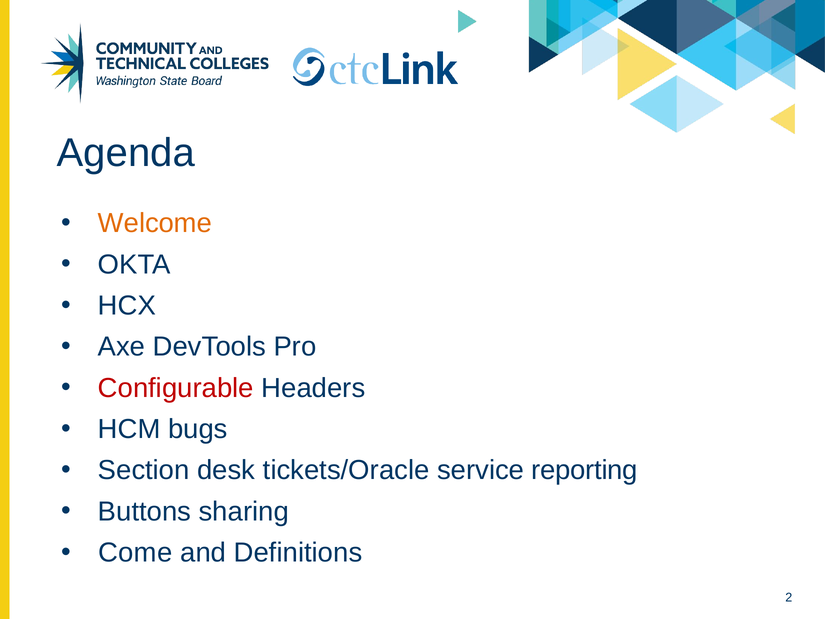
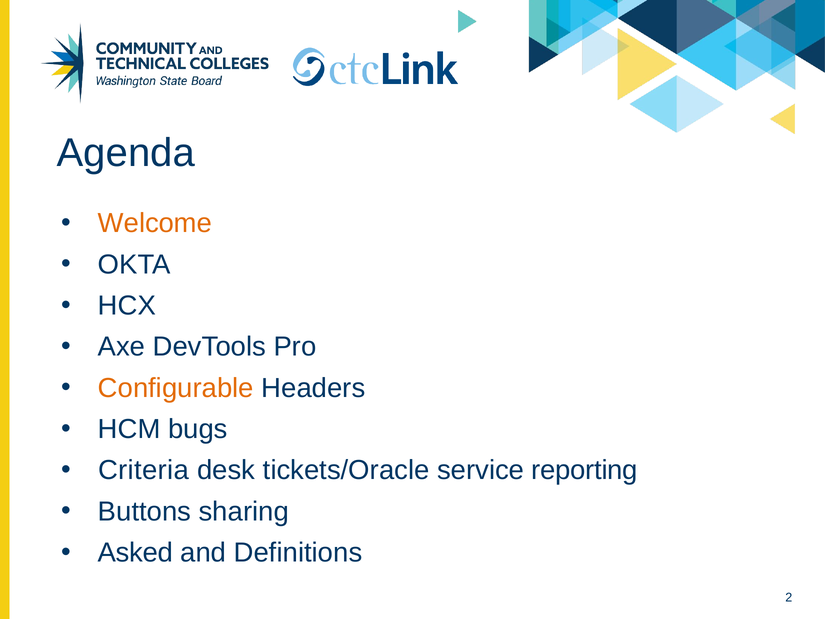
Configurable colour: red -> orange
Section: Section -> Criteria
Come: Come -> Asked
